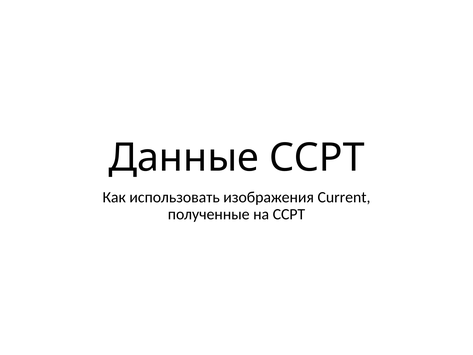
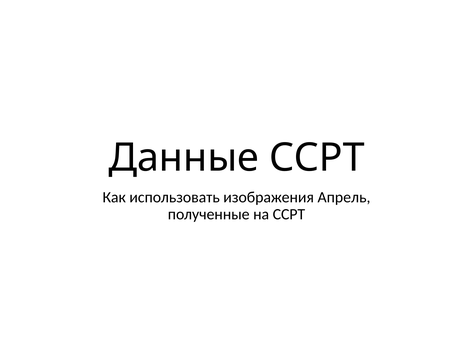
Current: Current -> Апрель
